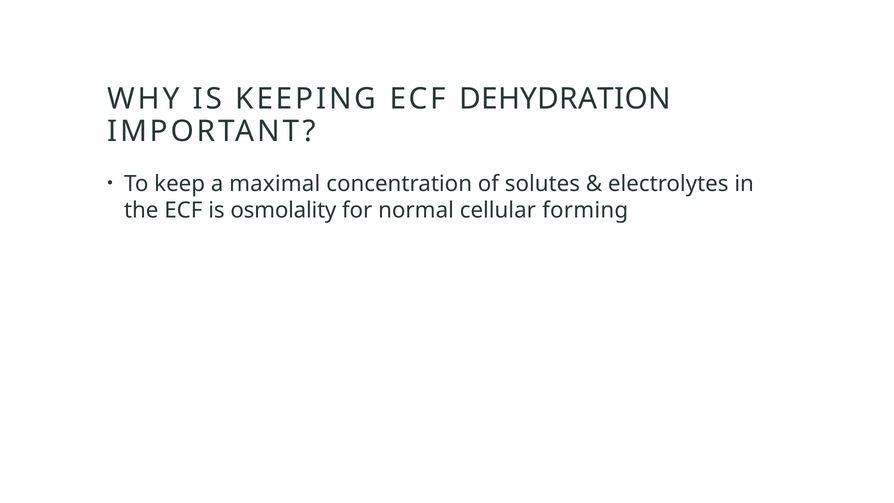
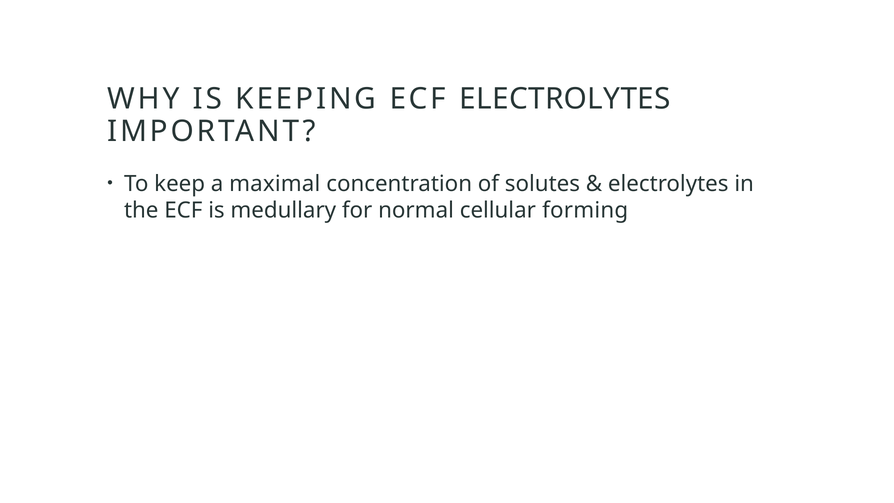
ECF DEHYDRATION: DEHYDRATION -> ELECTROLYTES
osmolality: osmolality -> medullary
